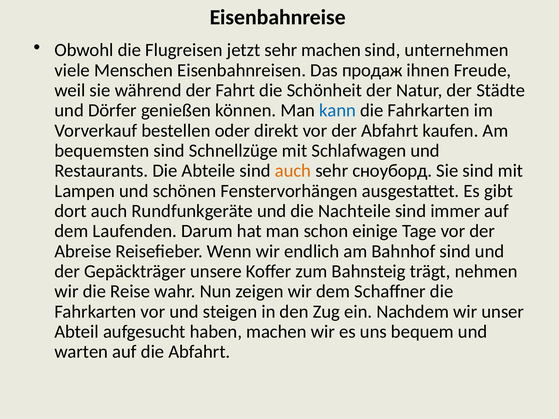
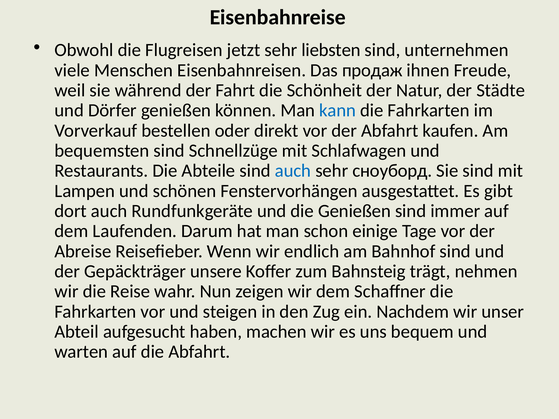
sehr machen: machen -> liebsten
auch at (293, 171) colour: orange -> blue
die Nachteile: Nachteile -> Genießen
